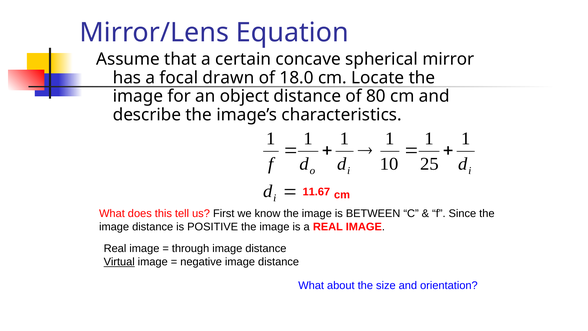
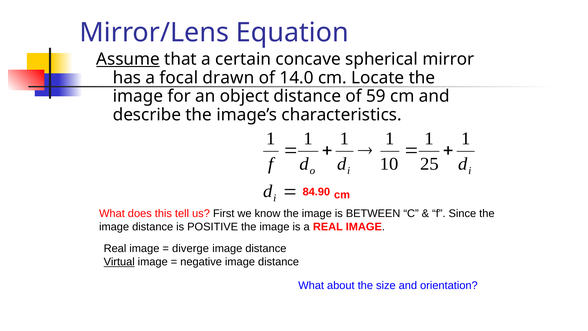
Assume underline: none -> present
18.0: 18.0 -> 14.0
80: 80 -> 59
11.67: 11.67 -> 84.90
through: through -> diverge
